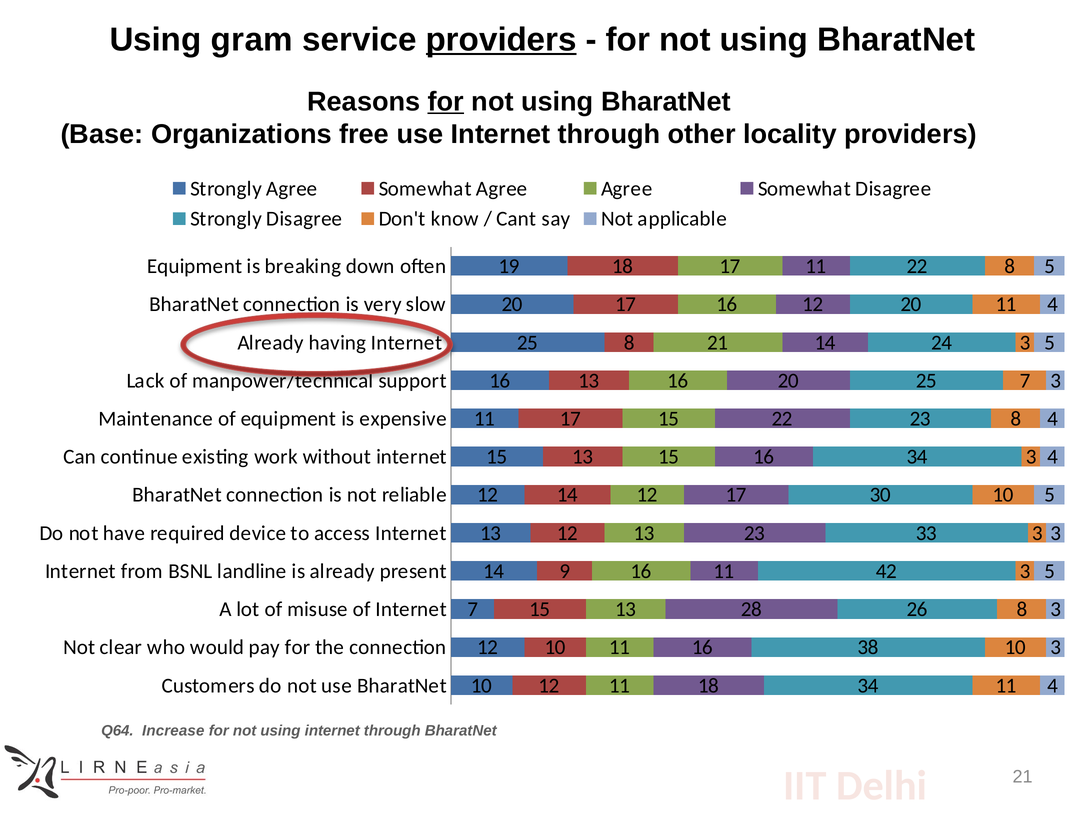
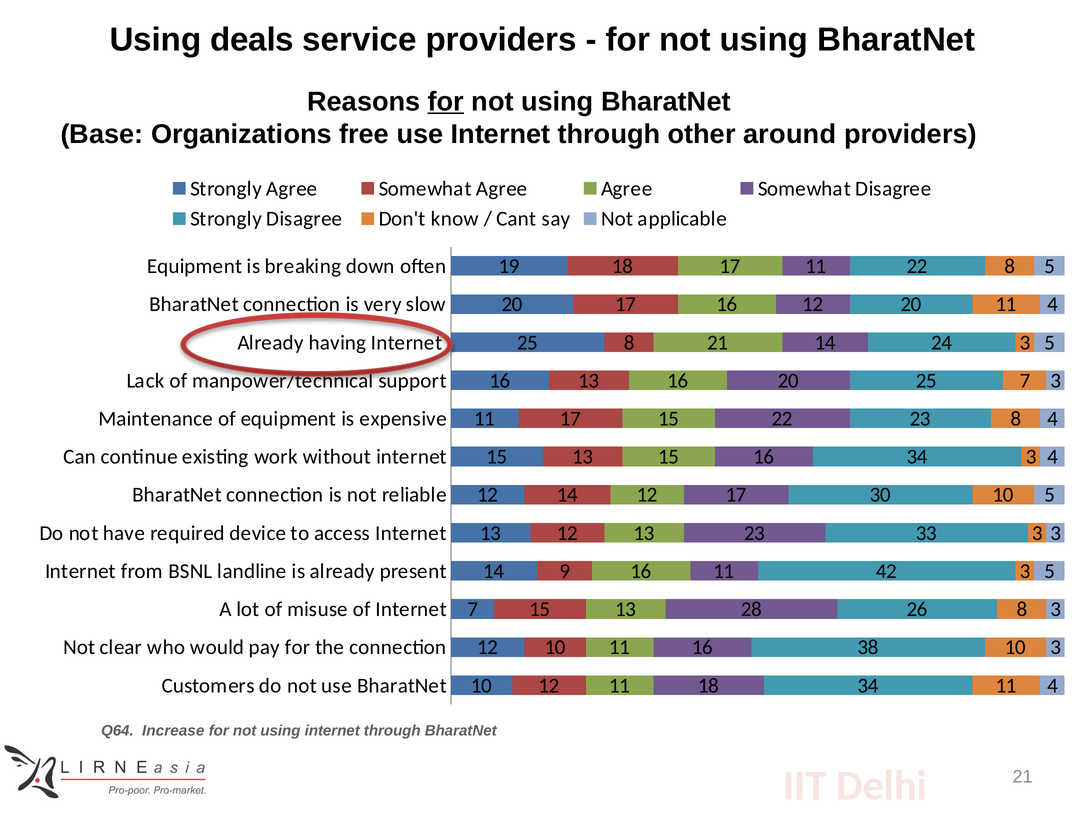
gram: gram -> deals
providers at (501, 40) underline: present -> none
locality: locality -> around
